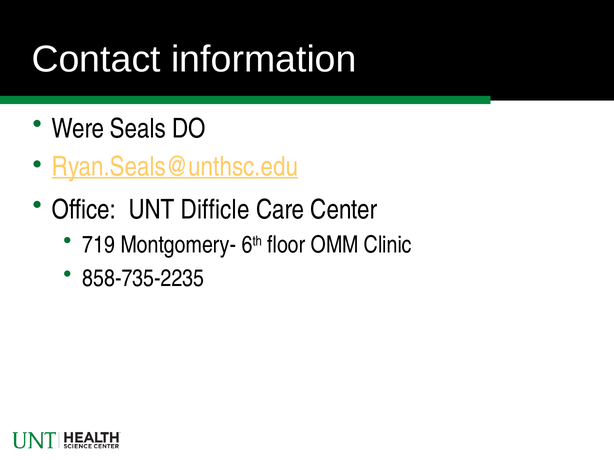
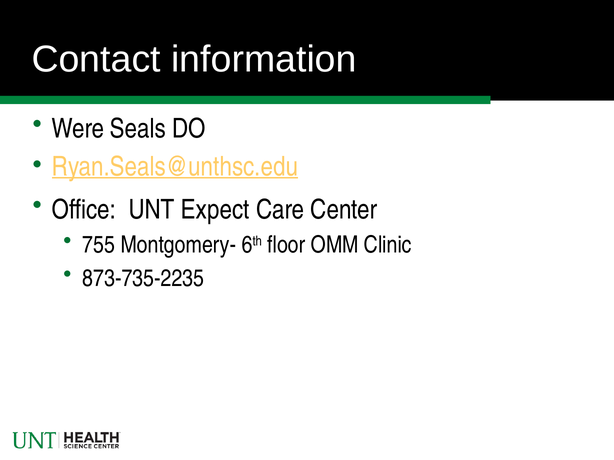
Difficle: Difficle -> Expect
719: 719 -> 755
858-735-2235: 858-735-2235 -> 873-735-2235
